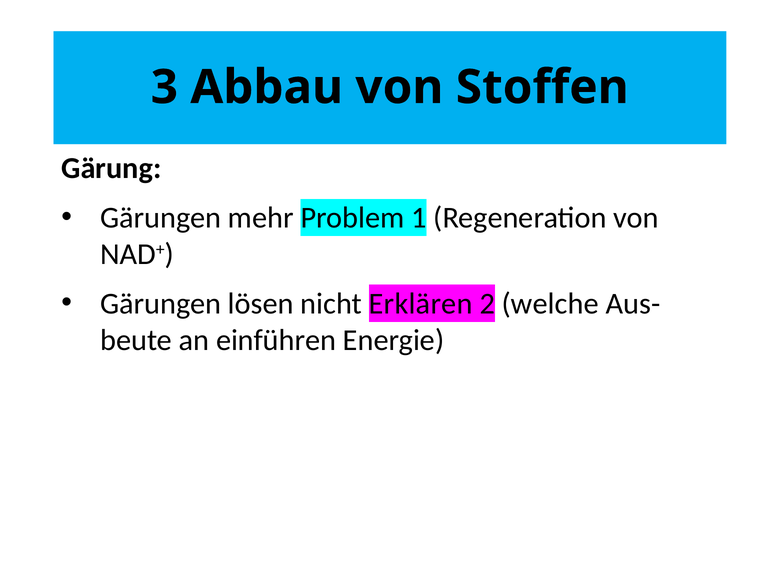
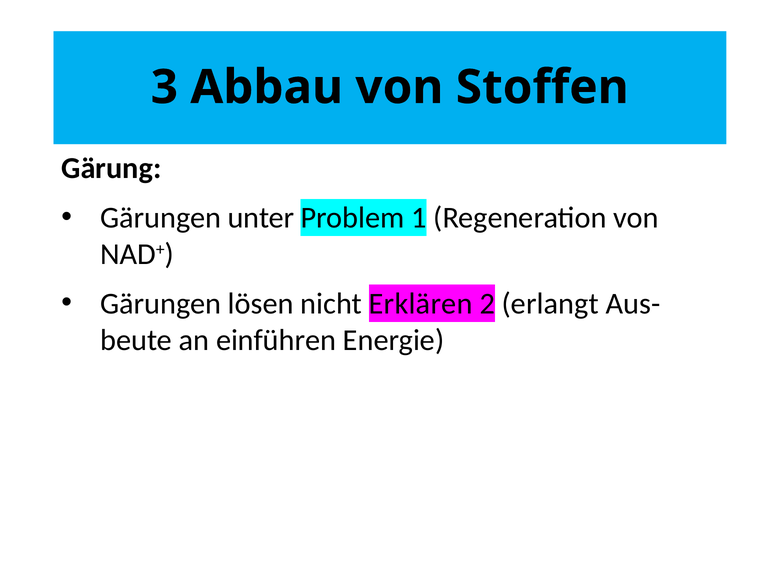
mehr: mehr -> unter
welche: welche -> erlangt
